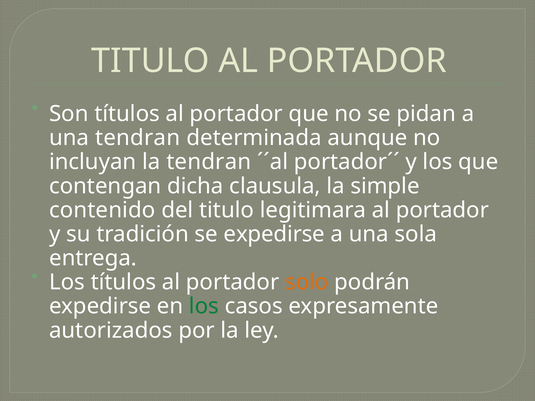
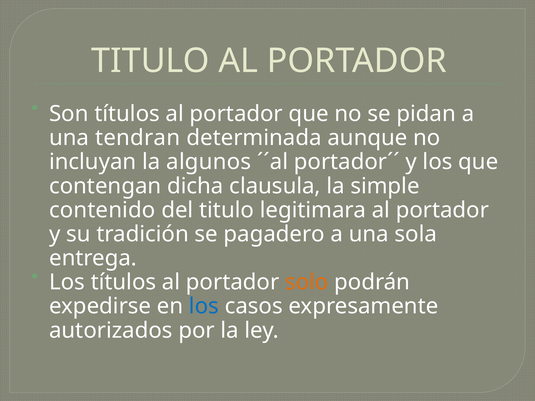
la tendran: tendran -> algunos
se expedirse: expedirse -> pagadero
los at (204, 306) colour: green -> blue
